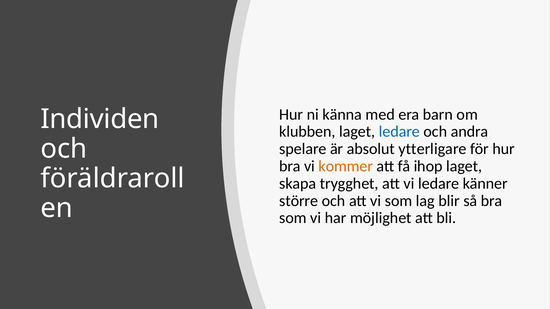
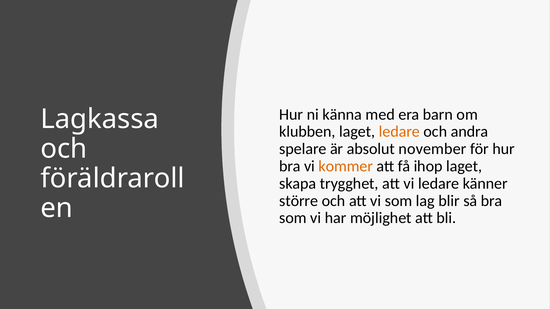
Individen: Individen -> Lagkassa
ledare at (399, 132) colour: blue -> orange
ytterligare: ytterligare -> november
